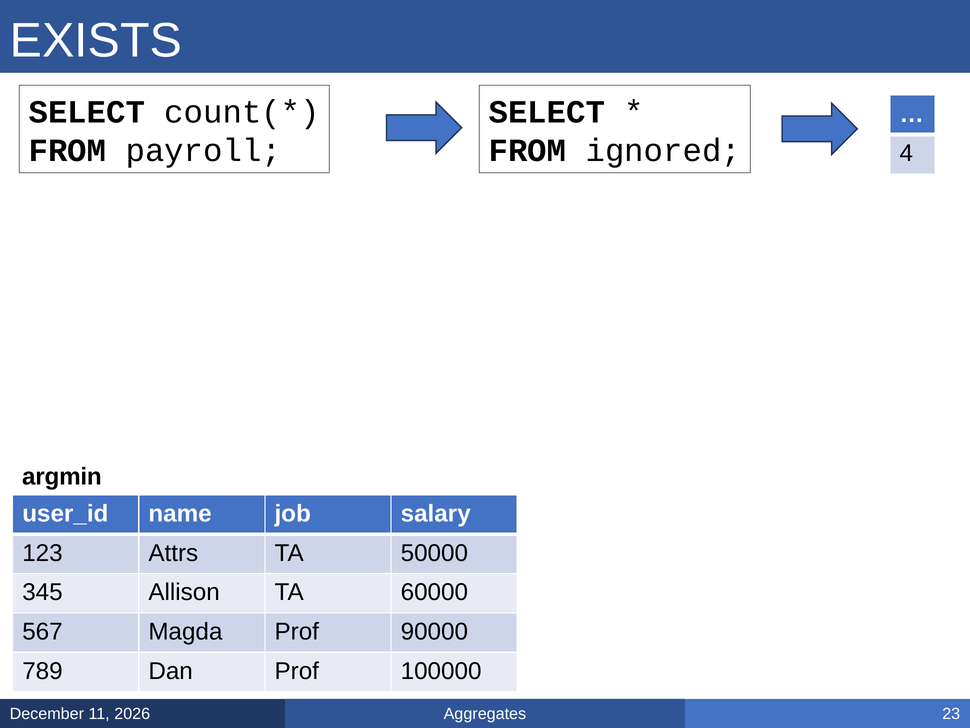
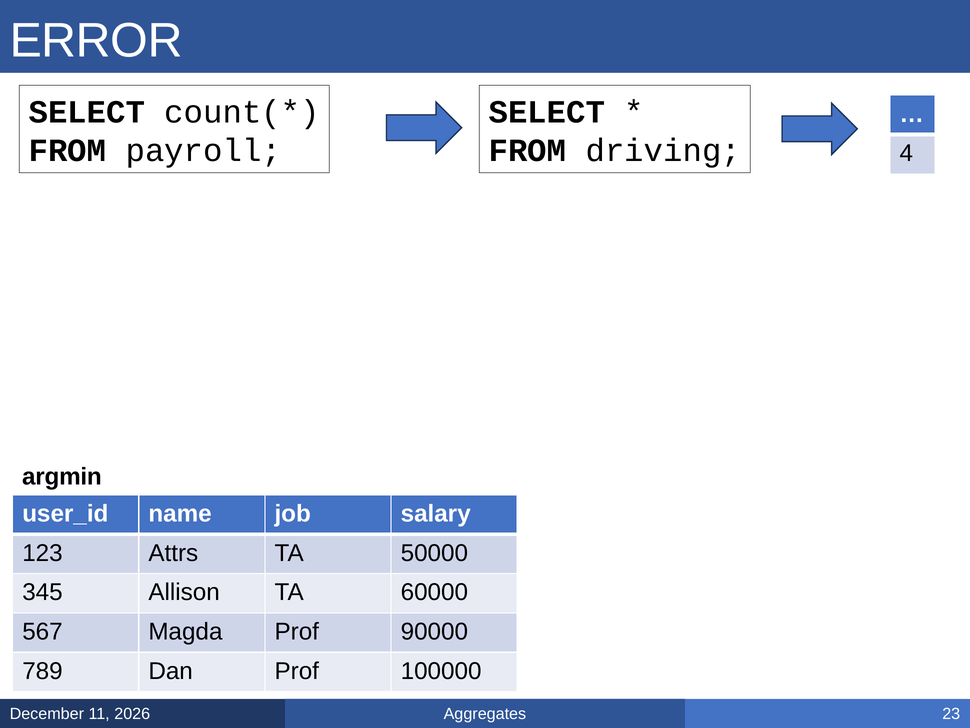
EXISTS: EXISTS -> ERROR
ignored: ignored -> driving
